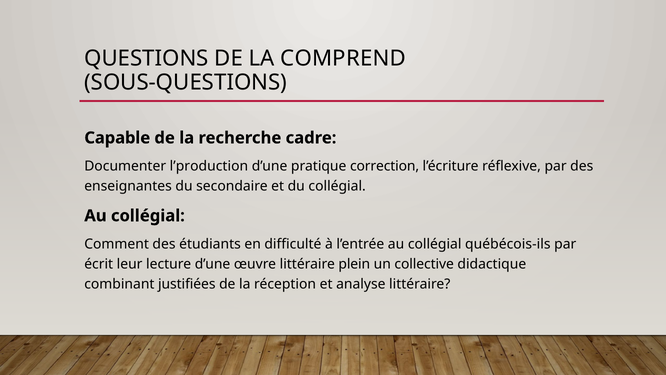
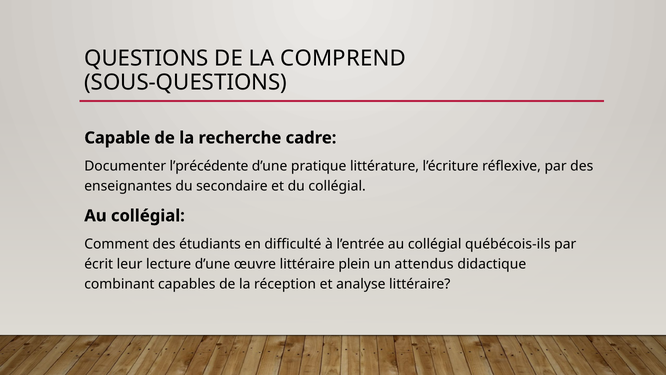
l’production: l’production -> l’précédente
correction: correction -> littérature
collective: collective -> attendus
justifiées: justifiées -> capables
